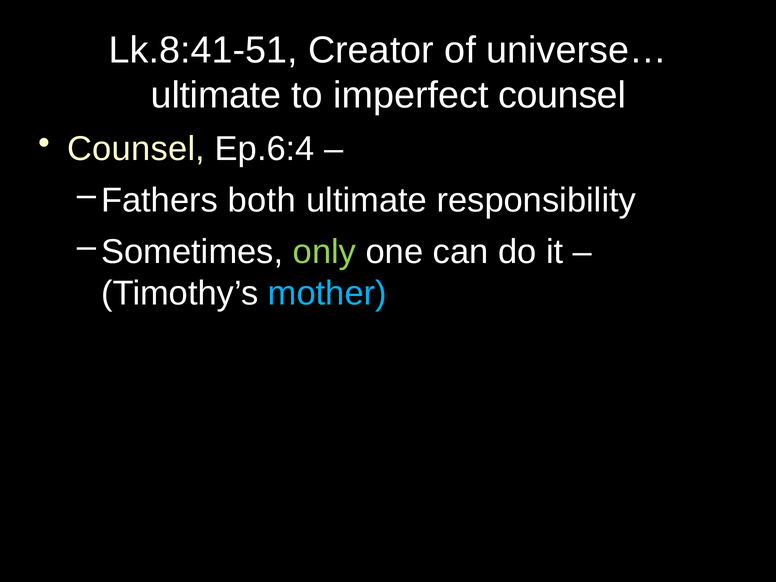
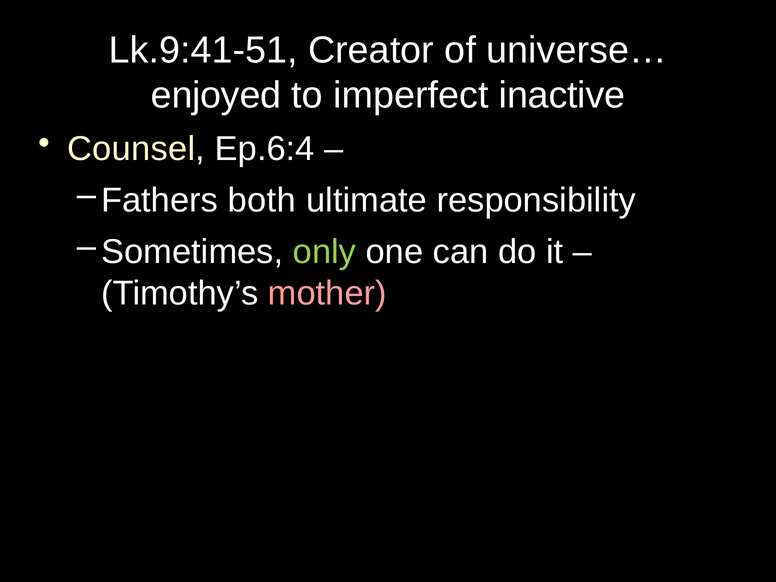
Lk.8:41-51: Lk.8:41-51 -> Lk.9:41-51
ultimate at (216, 96): ultimate -> enjoyed
imperfect counsel: counsel -> inactive
mother colour: light blue -> pink
